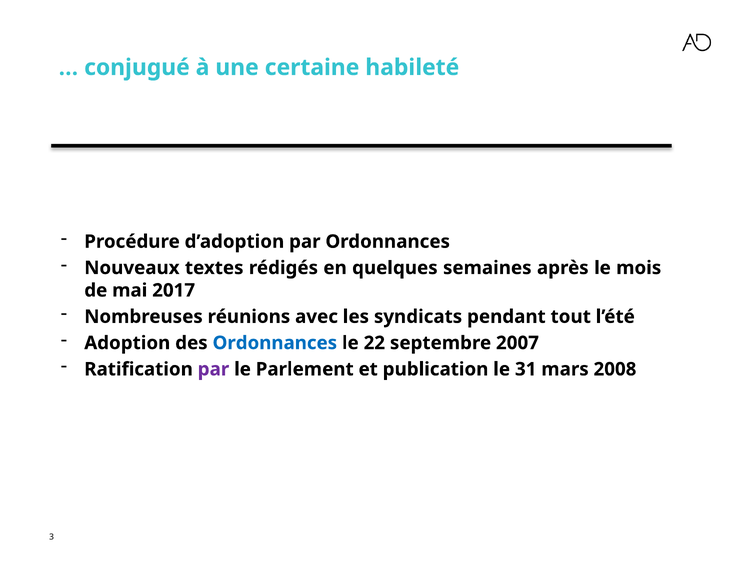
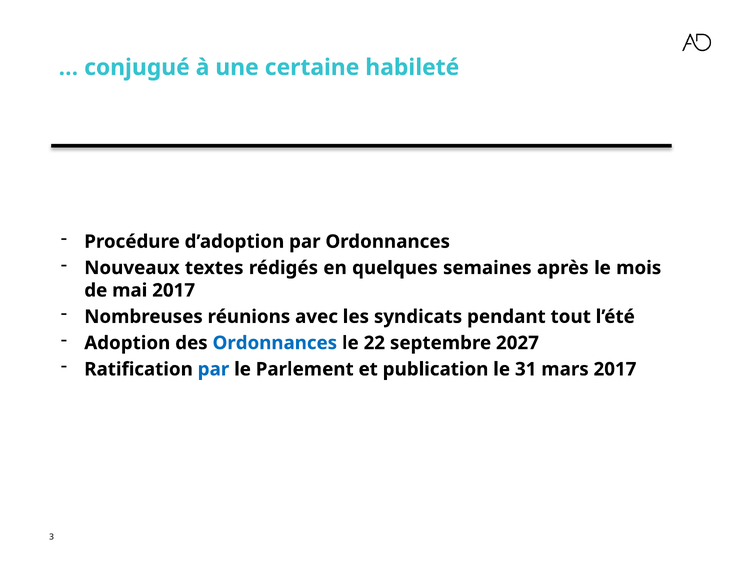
2007: 2007 -> 2027
par at (213, 369) colour: purple -> blue
mars 2008: 2008 -> 2017
